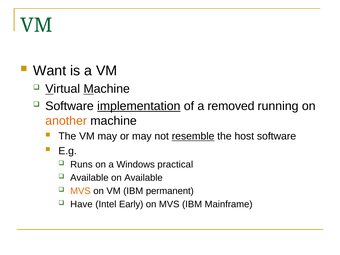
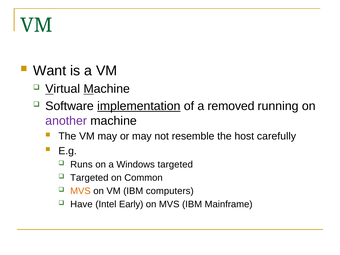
another colour: orange -> purple
resemble underline: present -> none
host software: software -> carefully
Windows practical: practical -> targeted
Available at (89, 178): Available -> Targeted
on Available: Available -> Common
permanent: permanent -> computers
